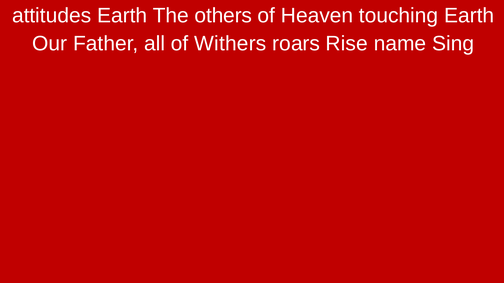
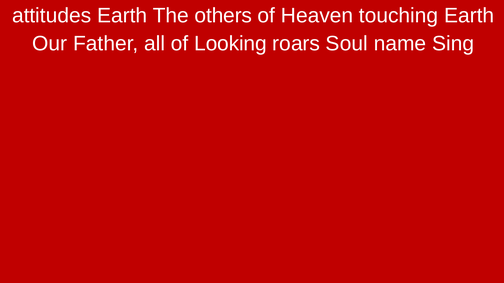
Withers: Withers -> Looking
Rise: Rise -> Soul
